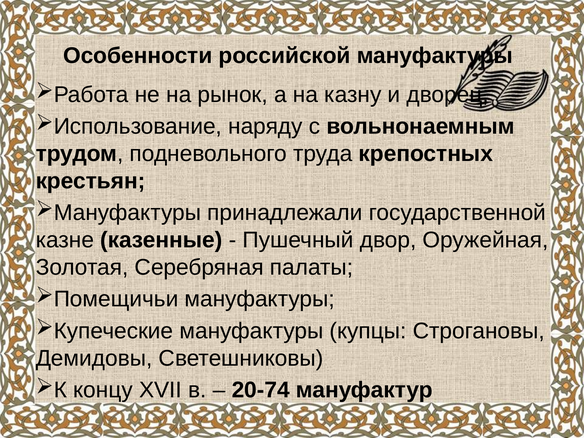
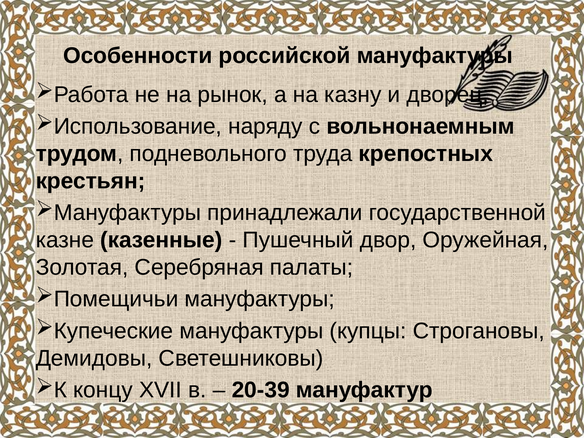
20-74: 20-74 -> 20-39
